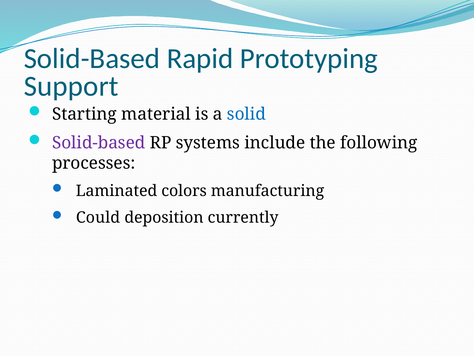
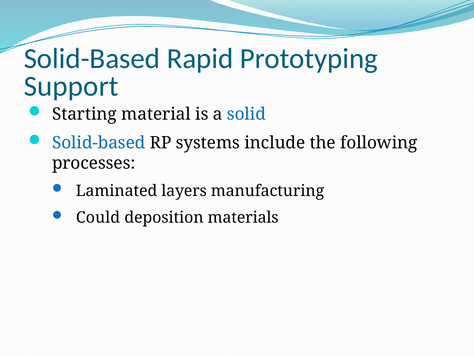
Solid-based at (99, 143) colour: purple -> blue
colors: colors -> layers
currently: currently -> materials
